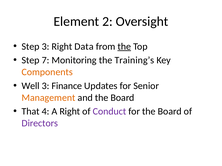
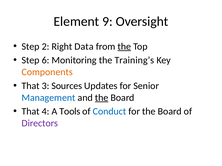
2: 2 -> 9
Step 3: 3 -> 2
7: 7 -> 6
Well at (31, 86): Well -> That
Finance: Finance -> Sources
Management colour: orange -> blue
the at (102, 98) underline: none -> present
A Right: Right -> Tools
Conduct colour: purple -> blue
